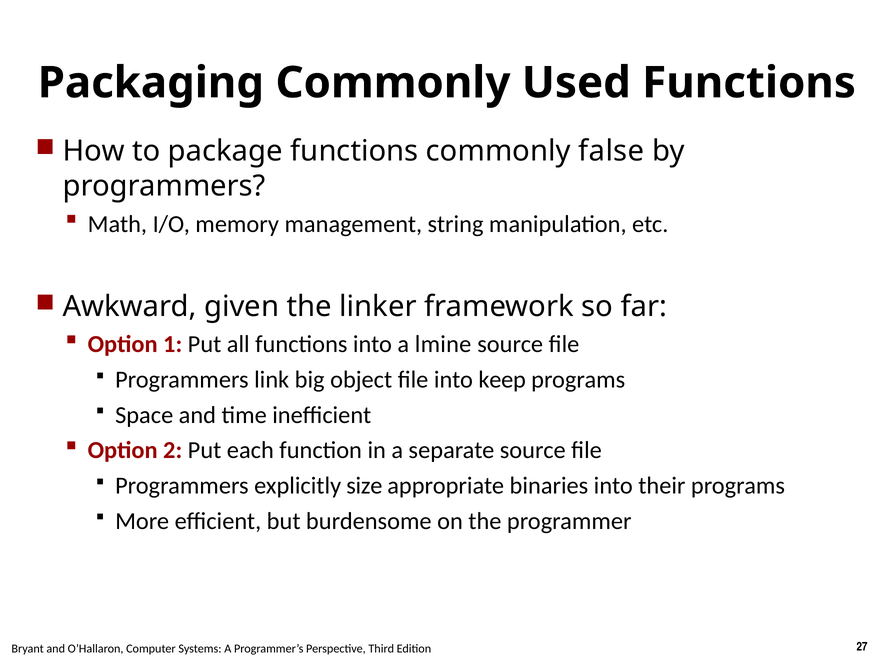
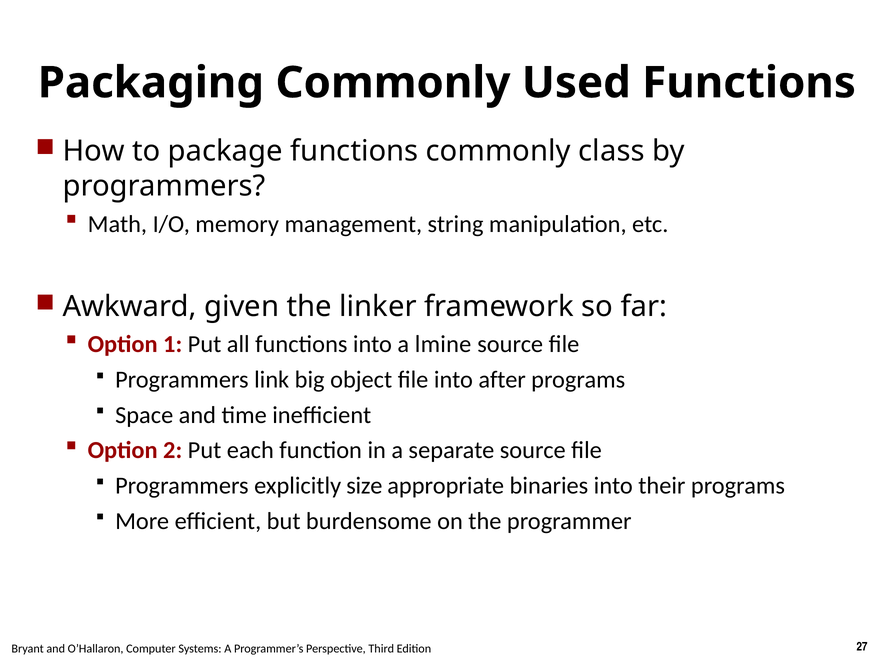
false: false -> class
keep: keep -> after
